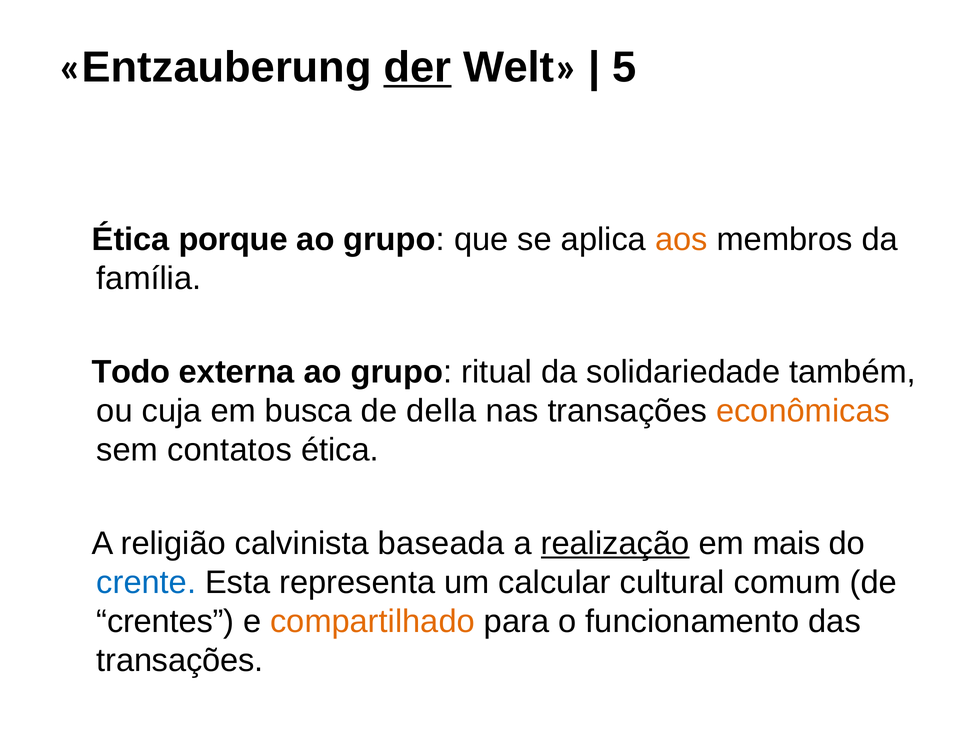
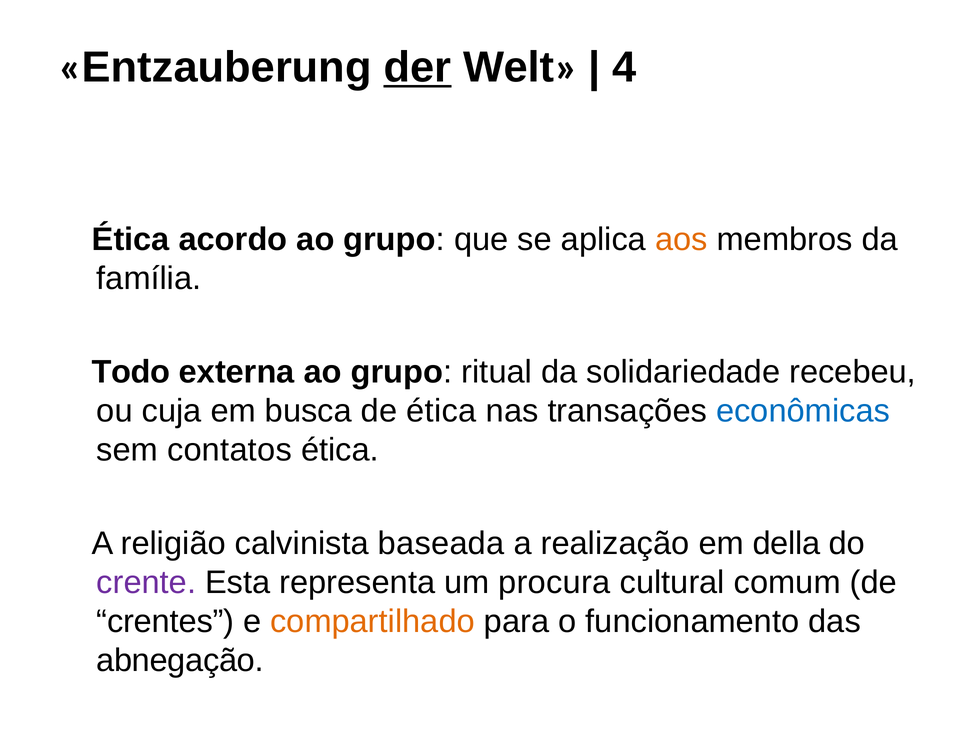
5: 5 -> 4
porque: porque -> acordo
também: também -> recebeu
de della: della -> ética
econômicas colour: orange -> blue
realização underline: present -> none
mais: mais -> della
crente colour: blue -> purple
calcular: calcular -> procura
transações at (180, 661): transações -> abnegação
